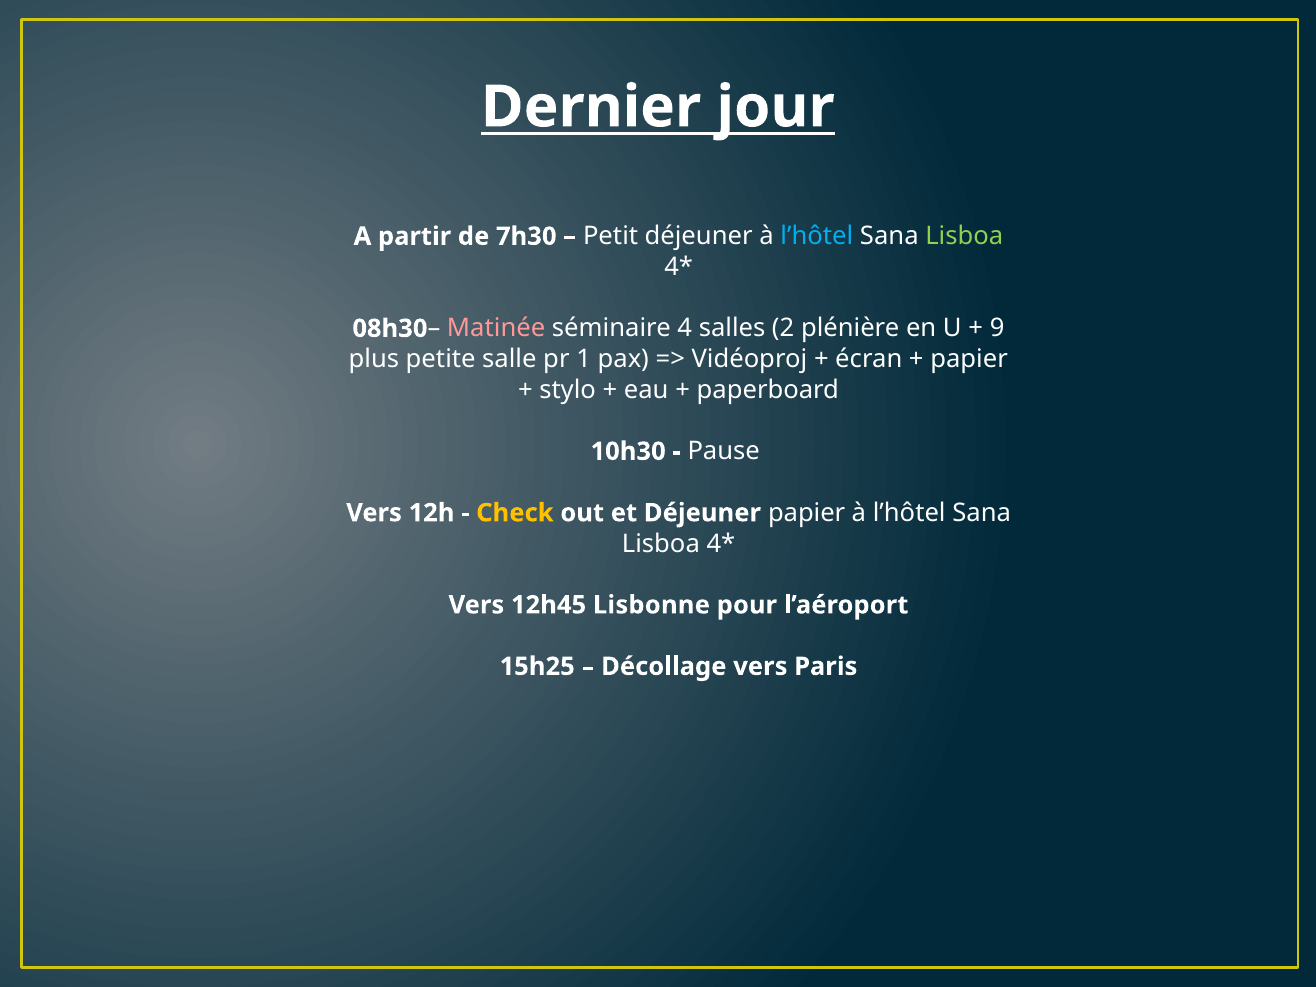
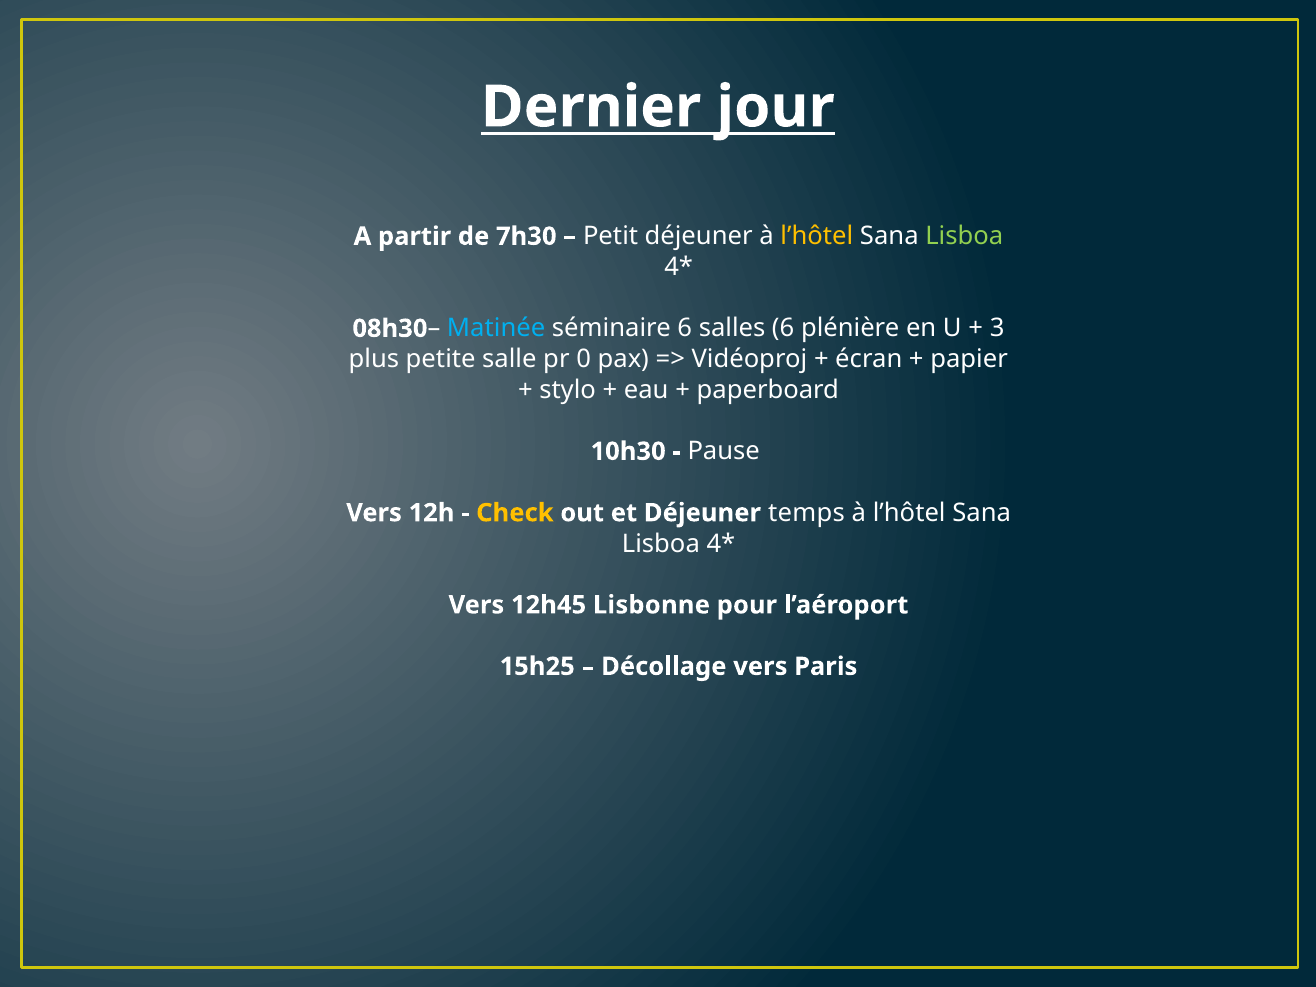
l’hôtel at (817, 236) colour: light blue -> yellow
Matinée colour: pink -> light blue
séminaire 4: 4 -> 6
salles 2: 2 -> 6
9: 9 -> 3
1: 1 -> 0
Déjeuner papier: papier -> temps
